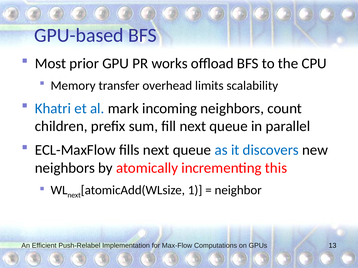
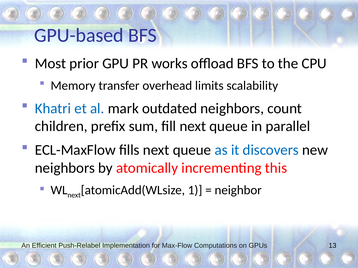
incoming: incoming -> outdated
